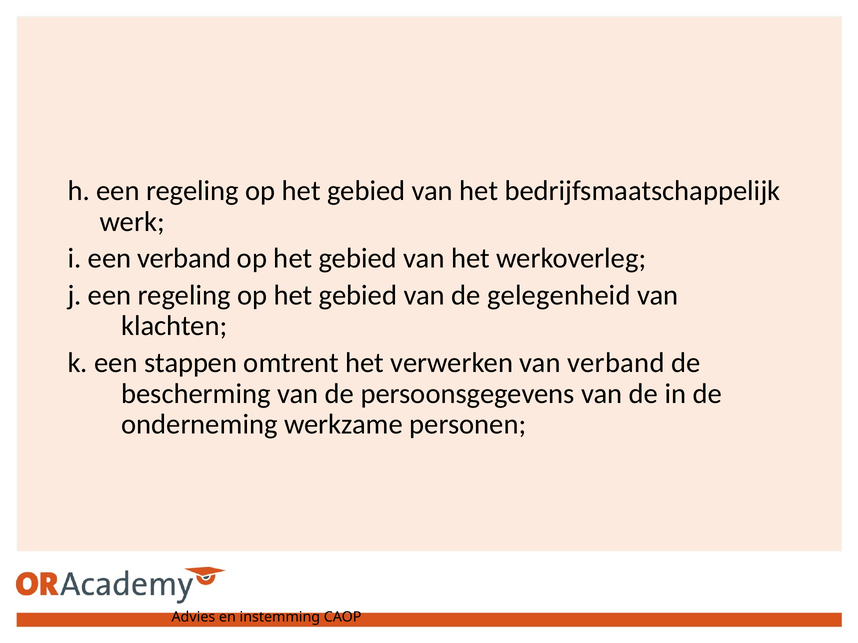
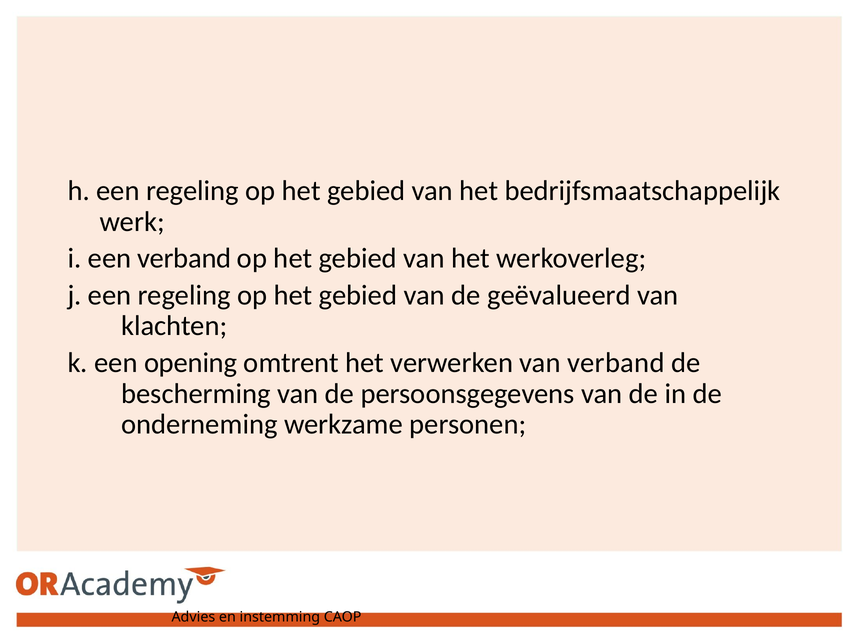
gelegenheid: gelegenheid -> geëvalueerd
stappen: stappen -> opening
